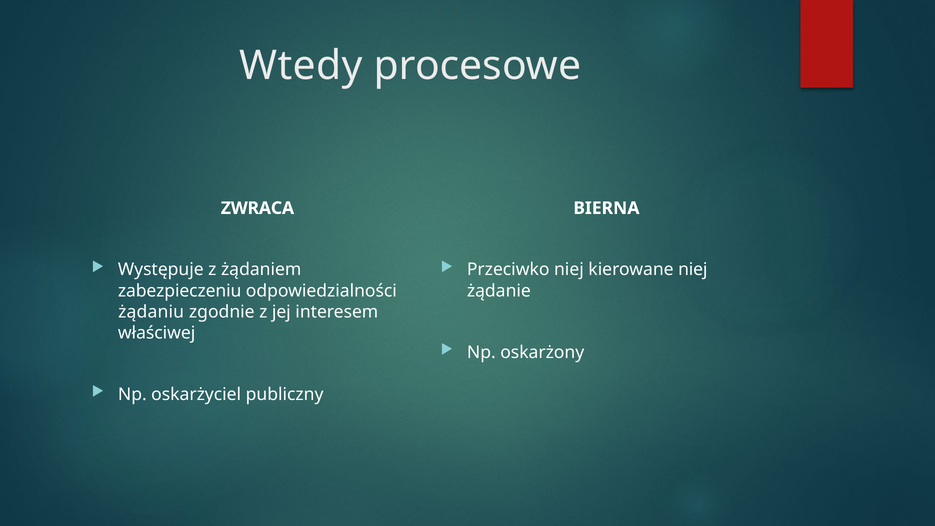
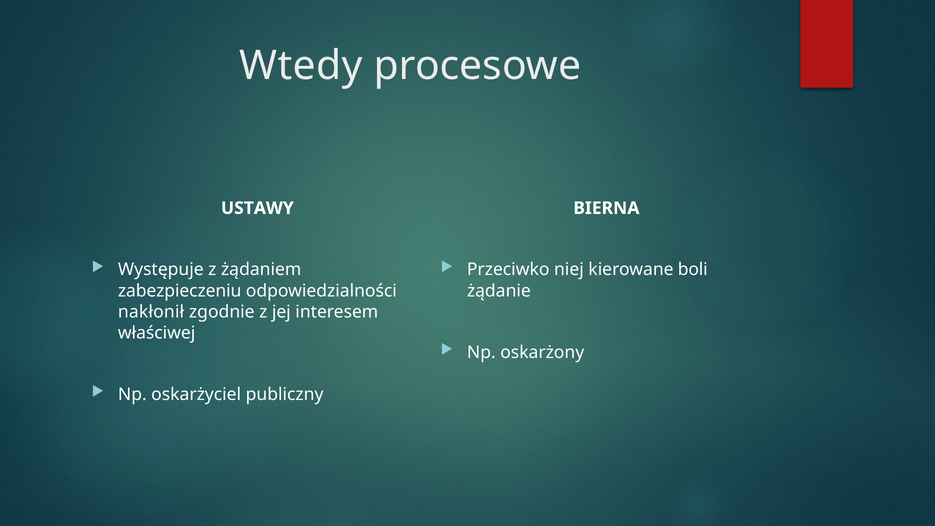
ZWRACA: ZWRACA -> USTAWY
kierowane niej: niej -> boli
żądaniu: żądaniu -> nakłonił
